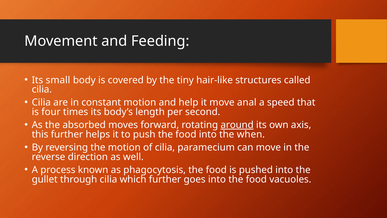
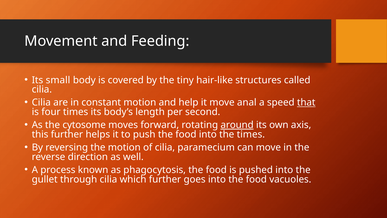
that underline: none -> present
absorbed: absorbed -> cytosome
the when: when -> times
